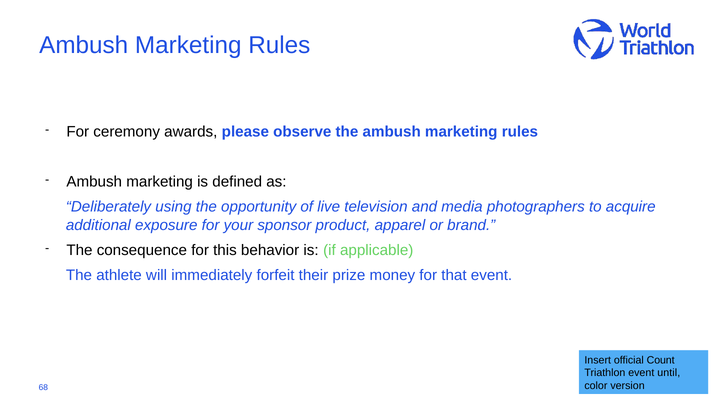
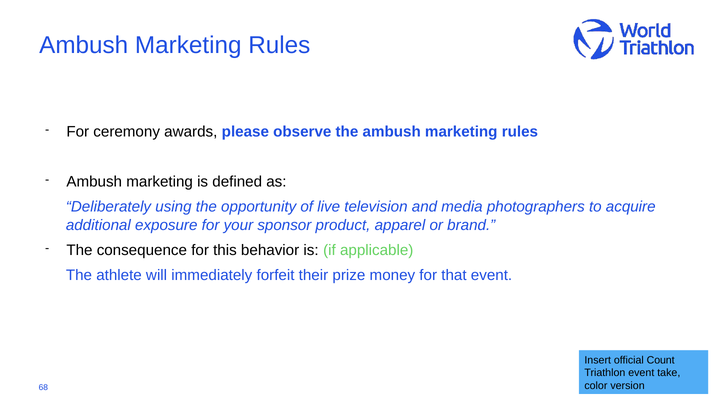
until: until -> take
